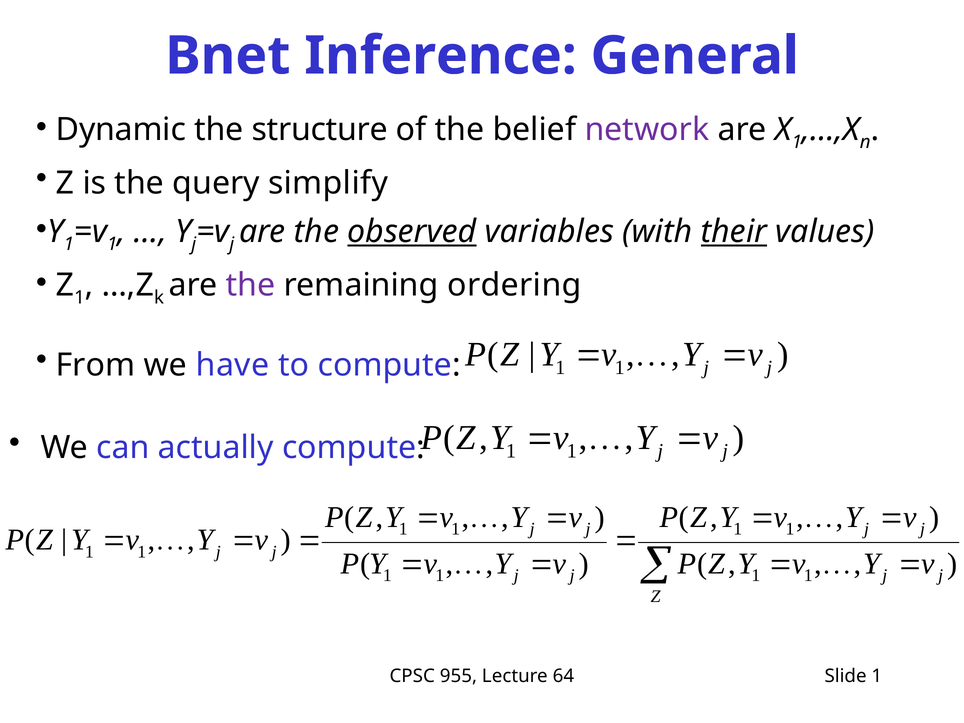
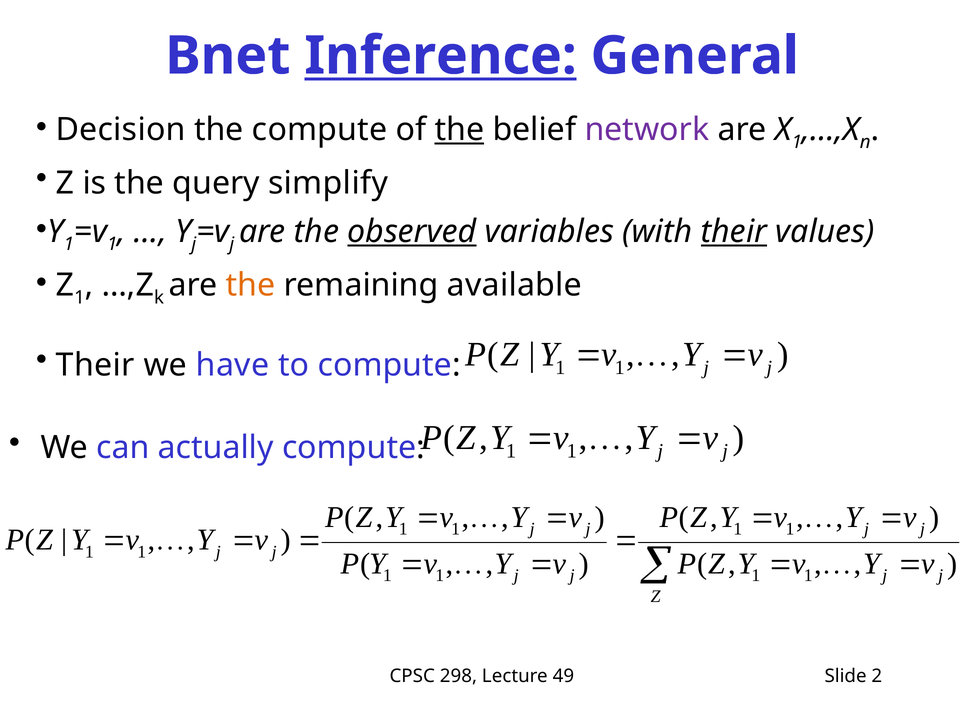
Inference underline: none -> present
Dynamic: Dynamic -> Decision
the structure: structure -> compute
the at (459, 130) underline: none -> present
the at (251, 285) colour: purple -> orange
ordering: ordering -> available
From at (95, 365): From -> Their
955: 955 -> 298
64: 64 -> 49
Slide 1: 1 -> 2
